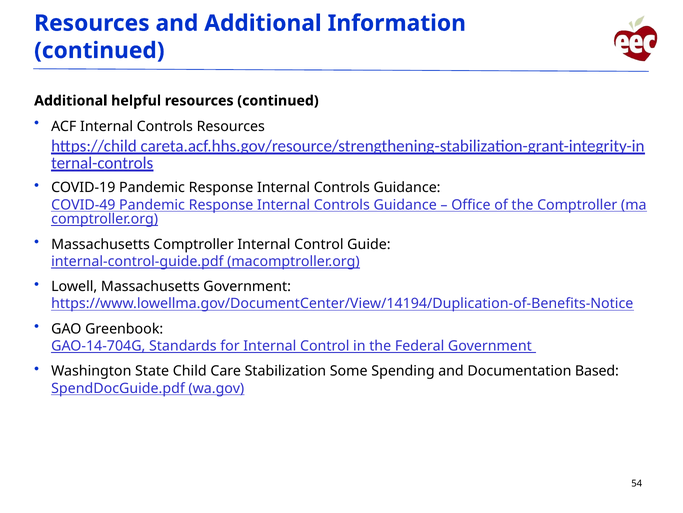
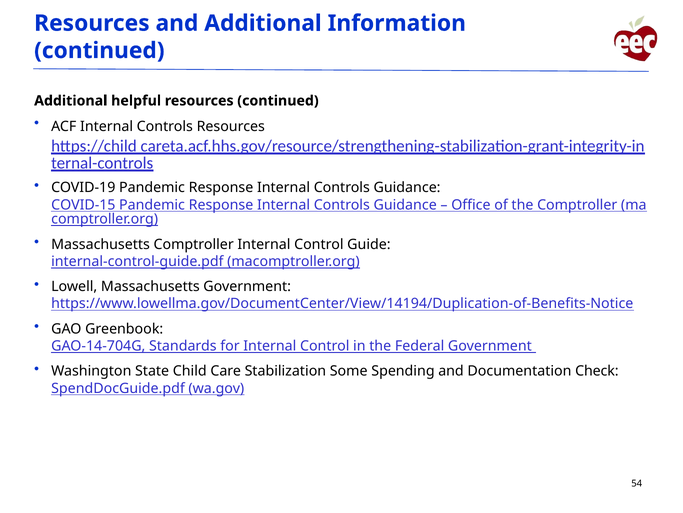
COVID-49: COVID-49 -> COVID-15
Based: Based -> Check
